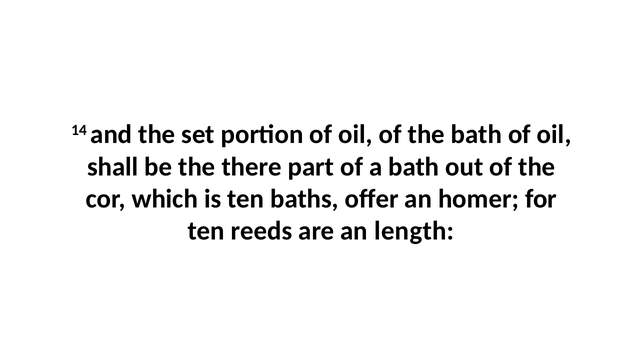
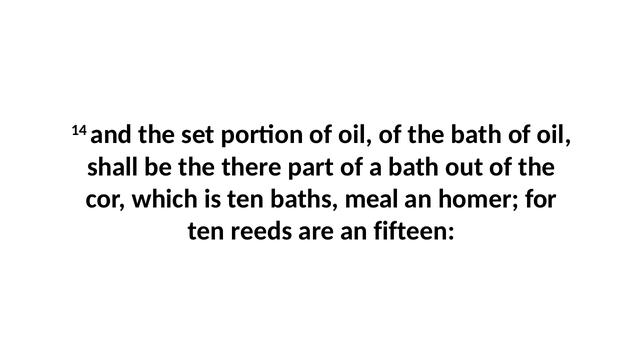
offer: offer -> meal
length: length -> fifteen
